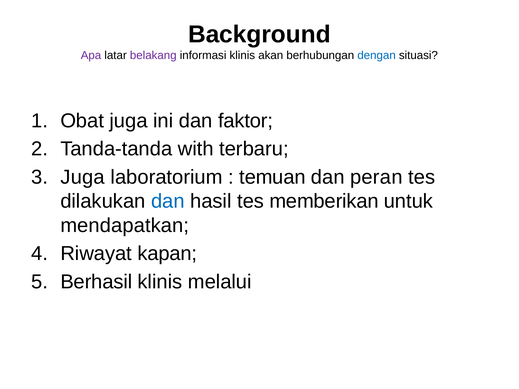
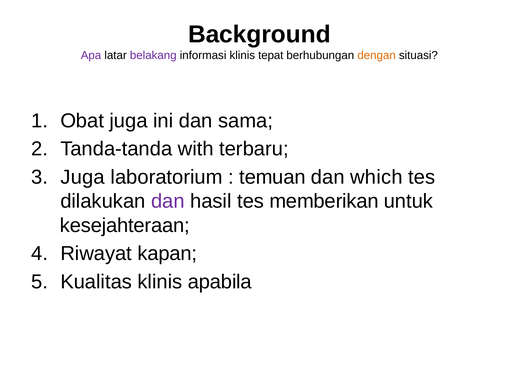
akan: akan -> tepat
dengan colour: blue -> orange
faktor: faktor -> sama
peran: peran -> which
dan at (168, 201) colour: blue -> purple
mendapatkan: mendapatkan -> kesejahteraan
Berhasil: Berhasil -> Kualitas
melalui: melalui -> apabila
